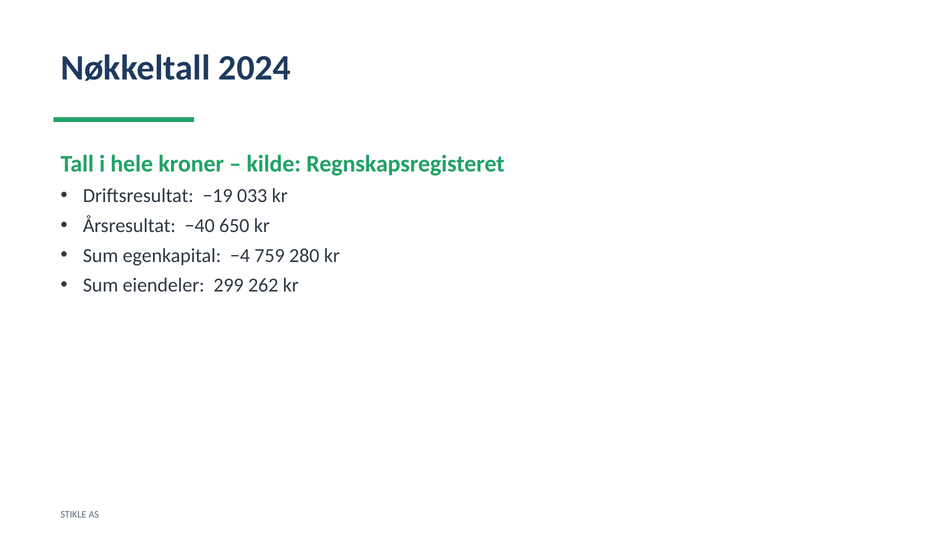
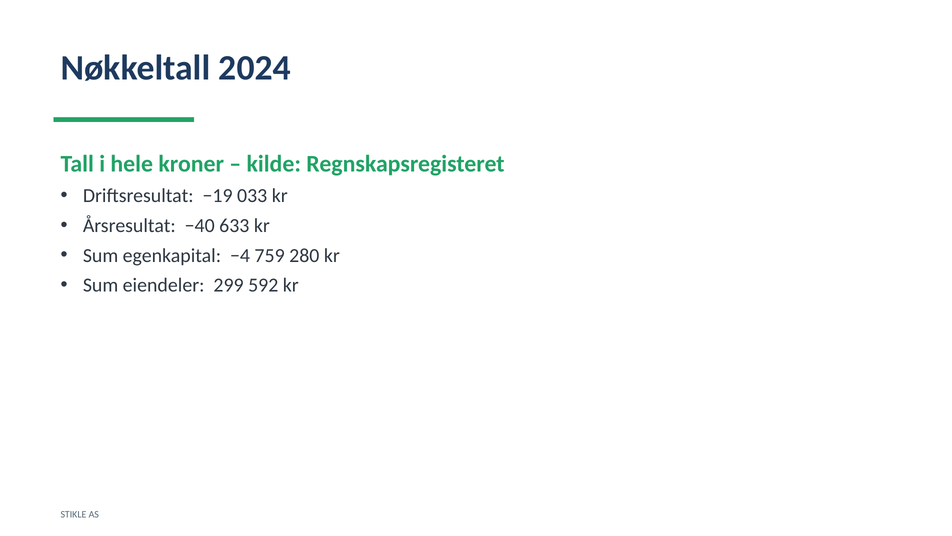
650: 650 -> 633
262: 262 -> 592
